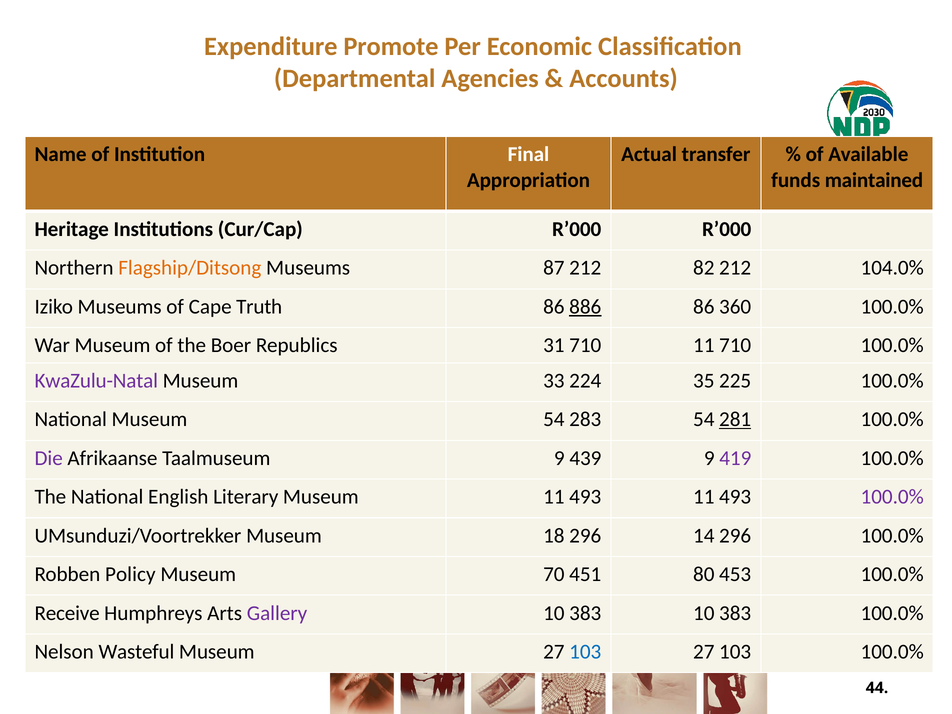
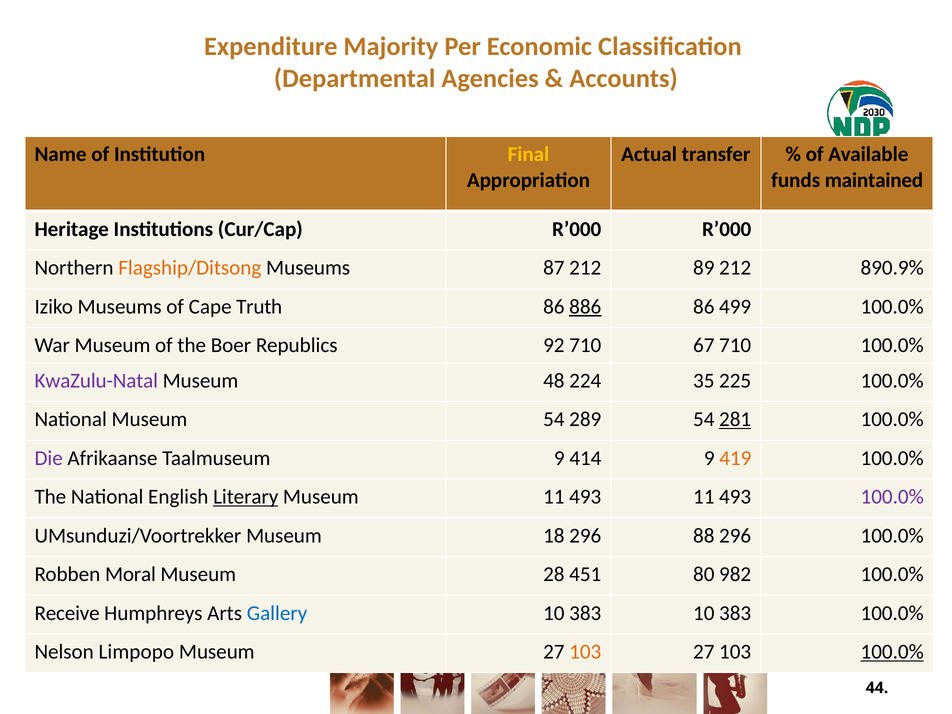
Promote: Promote -> Majority
Final colour: white -> yellow
82: 82 -> 89
104.0%: 104.0% -> 890.9%
360: 360 -> 499
31: 31 -> 92
710 11: 11 -> 67
33: 33 -> 48
283: 283 -> 289
439: 439 -> 414
419 colour: purple -> orange
Literary underline: none -> present
14: 14 -> 88
Policy: Policy -> Moral
70: 70 -> 28
453: 453 -> 982
Gallery colour: purple -> blue
Wasteful: Wasteful -> Limpopo
103 at (585, 652) colour: blue -> orange
100.0% at (892, 652) underline: none -> present
